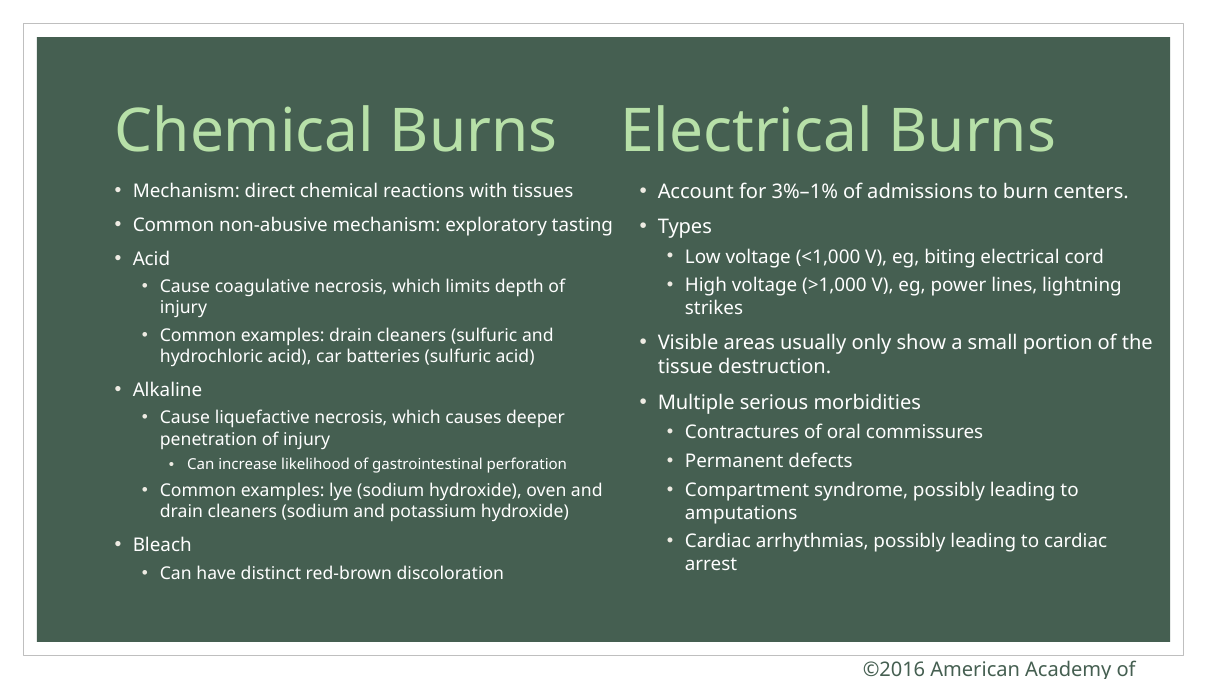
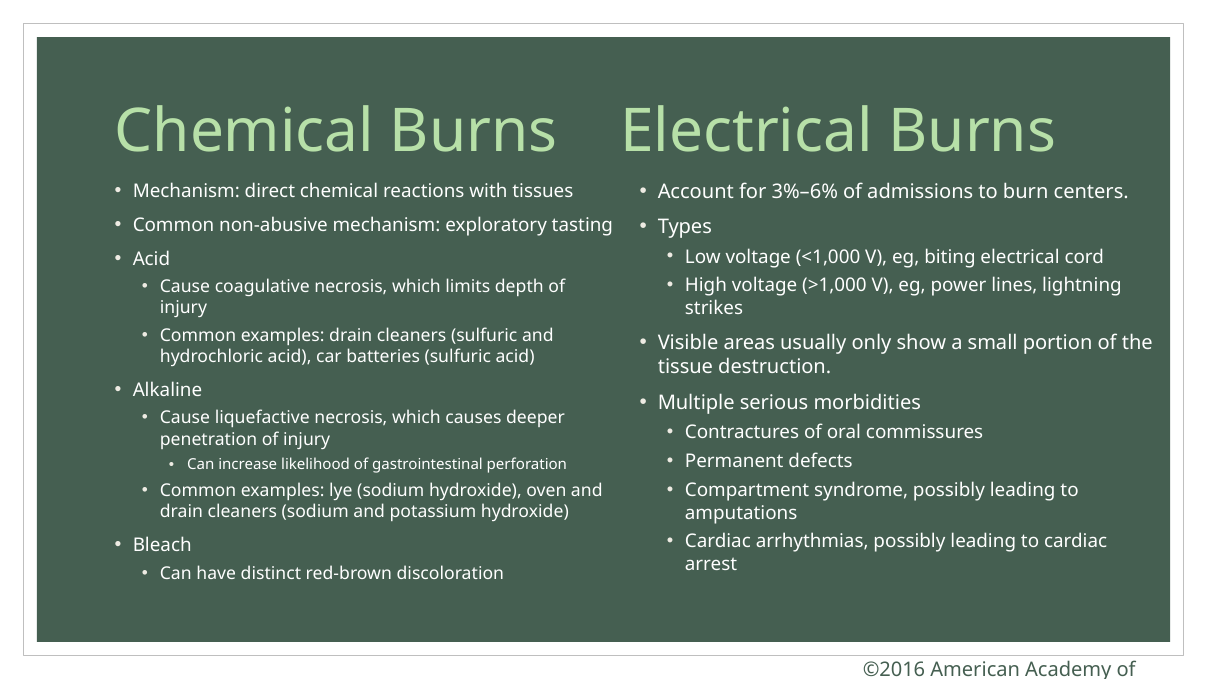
3%–1%: 3%–1% -> 3%–6%
